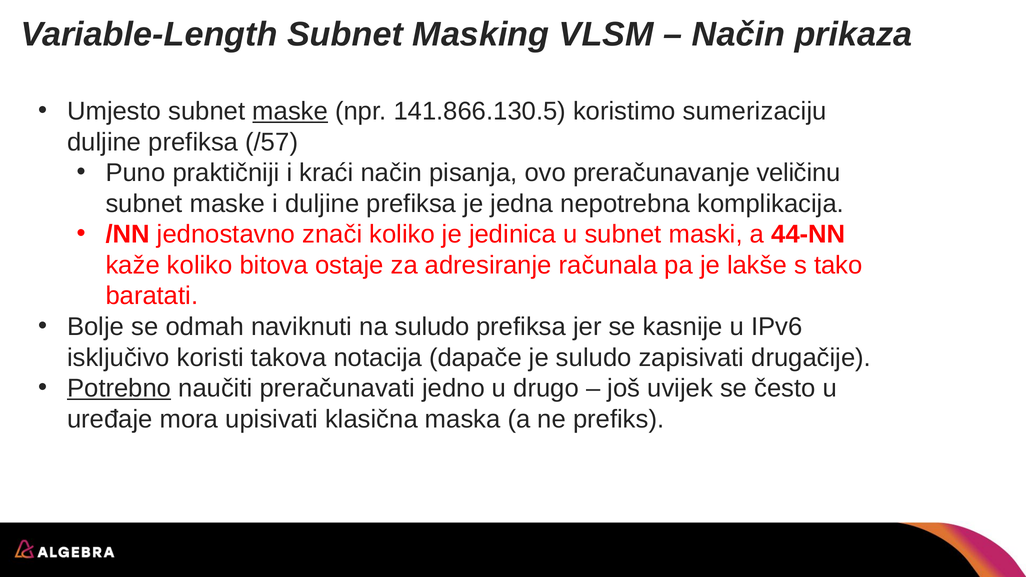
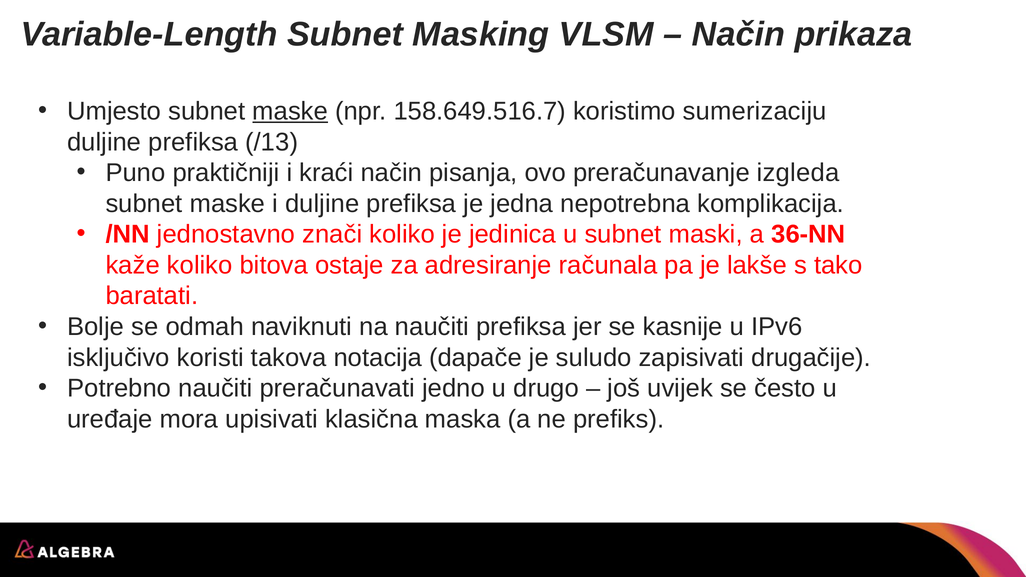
141.866.130.5: 141.866.130.5 -> 158.649.516.7
/57: /57 -> /13
veličinu: veličinu -> izgleda
44-NN: 44-NN -> 36-NN
na suludo: suludo -> naučiti
Potrebno underline: present -> none
